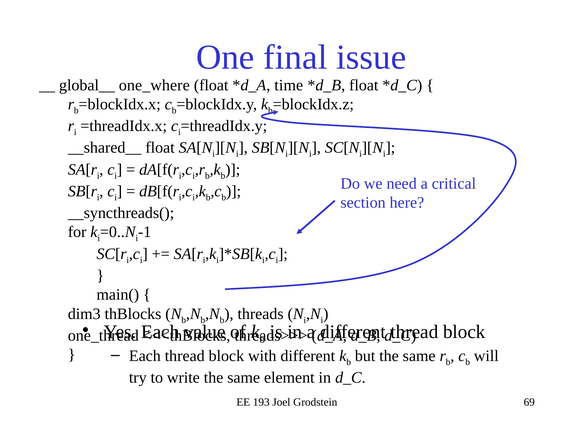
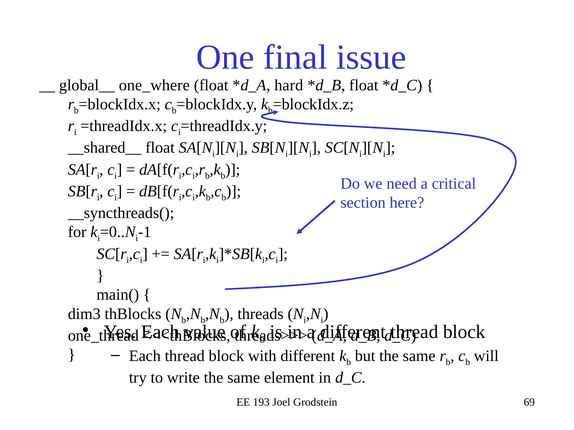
time: time -> hard
